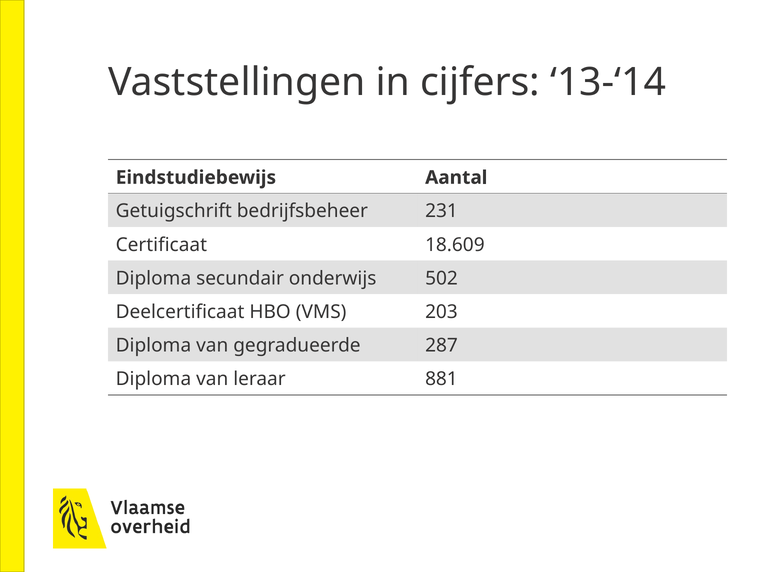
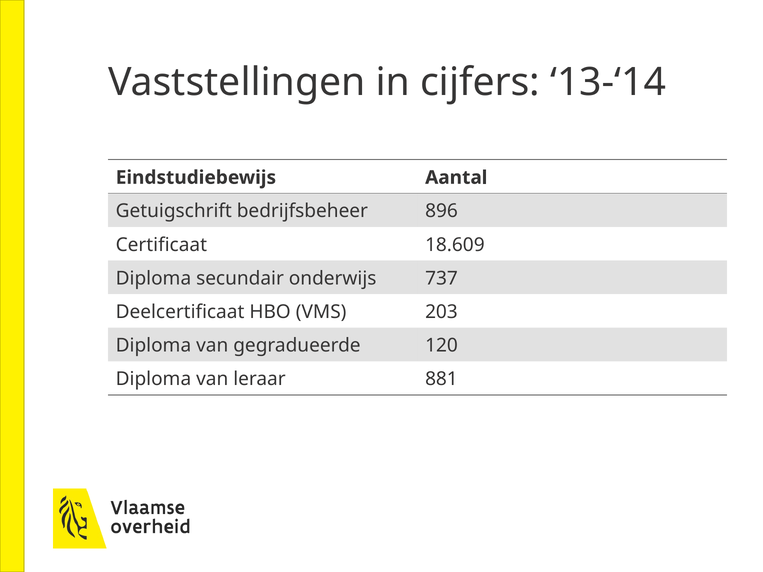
231: 231 -> 896
502: 502 -> 737
287: 287 -> 120
